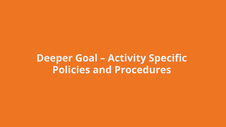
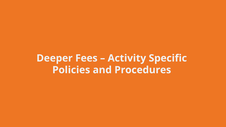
Goal: Goal -> Fees
